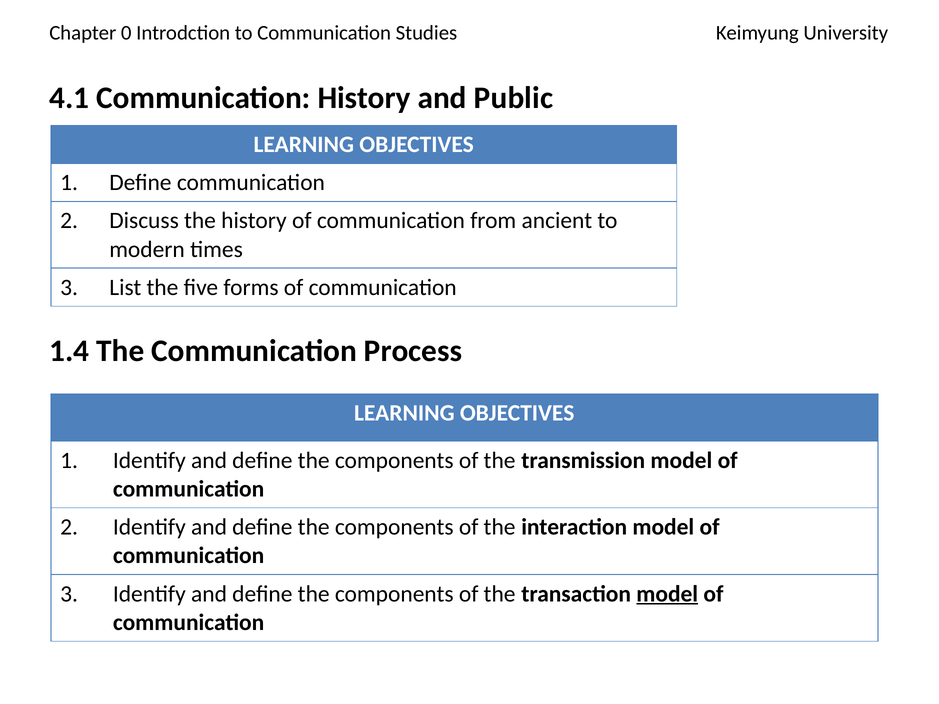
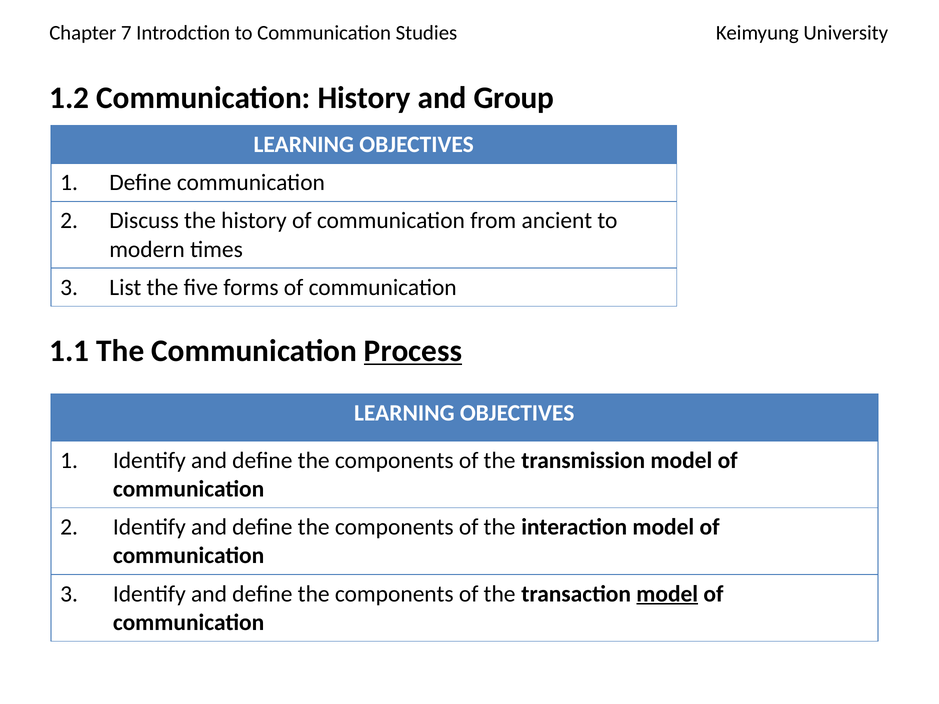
0: 0 -> 7
4.1: 4.1 -> 1.2
Public: Public -> Group
1.4: 1.4 -> 1.1
Process underline: none -> present
